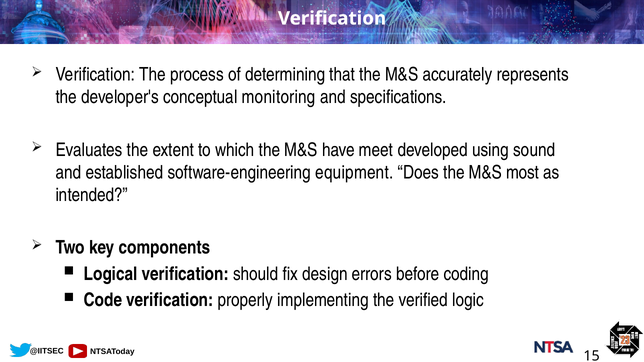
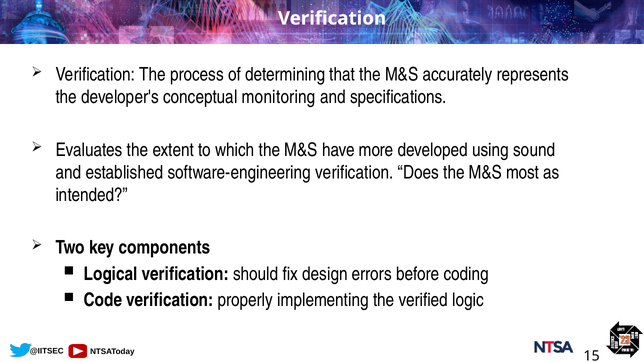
meet: meet -> more
software-engineering equipment: equipment -> verification
